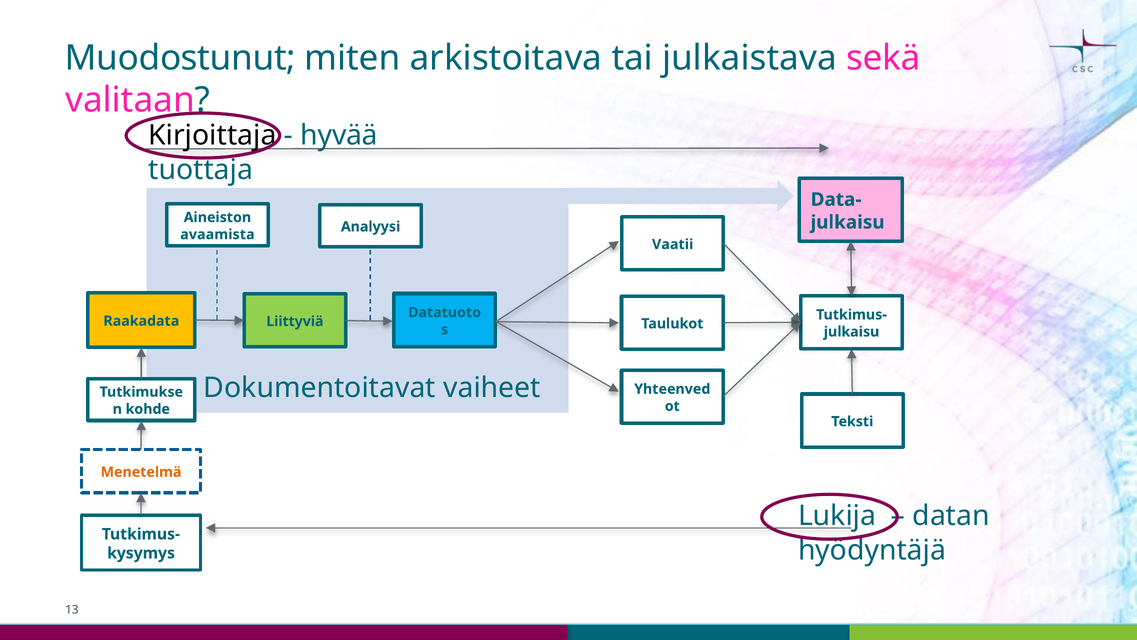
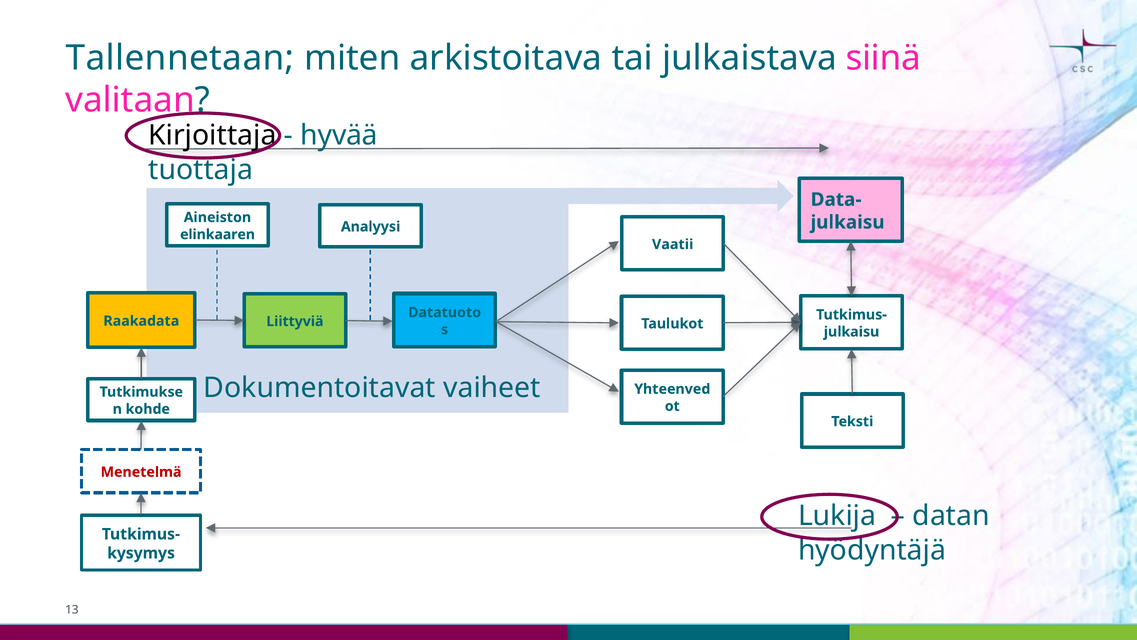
Muodostunut: Muodostunut -> Tallennetaan
sekä: sekä -> siinä
avaamista: avaamista -> elinkaaren
Menetelmä colour: orange -> red
